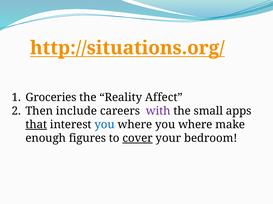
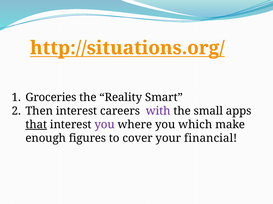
Affect: Affect -> Smart
Then include: include -> interest
you at (105, 125) colour: blue -> purple
where you where: where -> which
cover underline: present -> none
bedroom: bedroom -> financial
